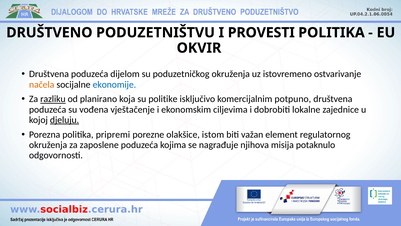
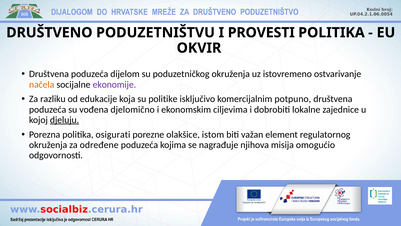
ekonomije colour: blue -> purple
razliku underline: present -> none
planirano: planirano -> edukacije
vještačenje: vještačenje -> djelomično
pripremi: pripremi -> osigurati
zaposlene: zaposlene -> određene
potaknulo: potaknulo -> omogućio
